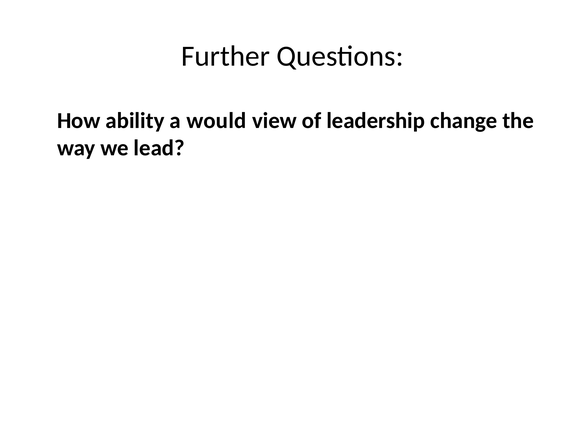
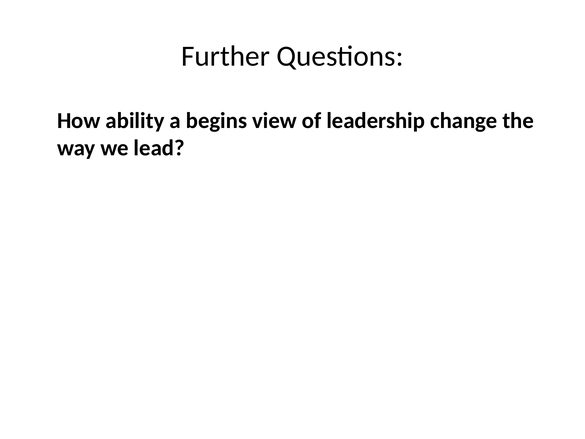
would: would -> begins
